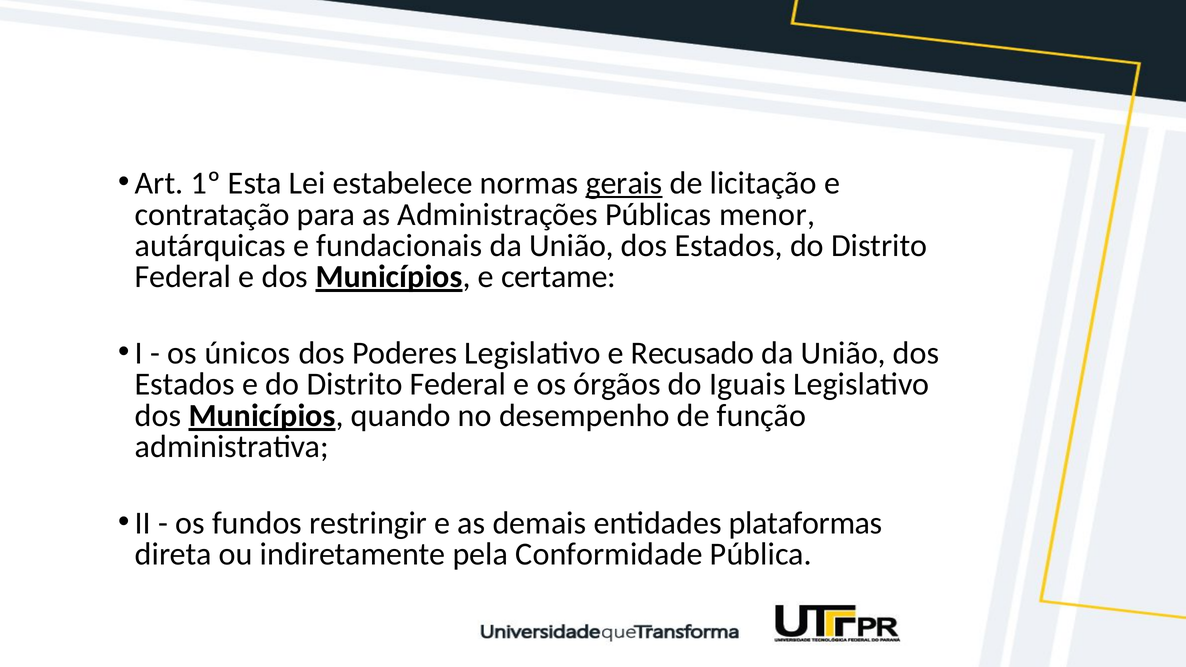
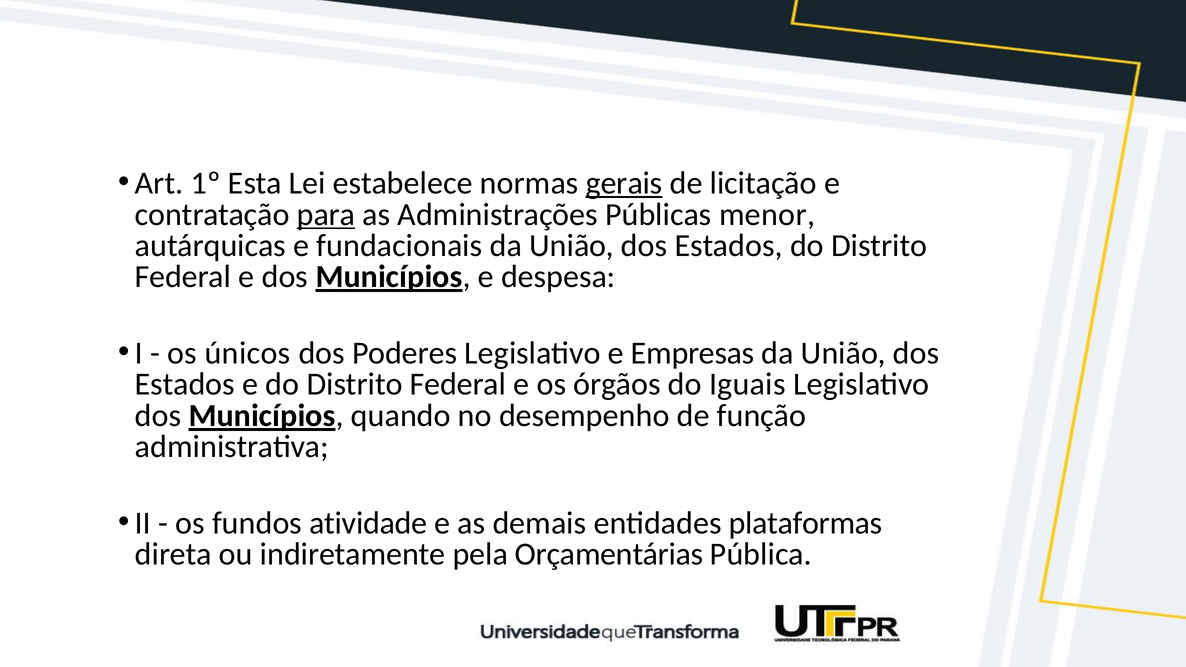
para underline: none -> present
certame: certame -> despesa
Recusado: Recusado -> Empresas
restringir: restringir -> atividade
Conformidade: Conformidade -> Orçamentárias
